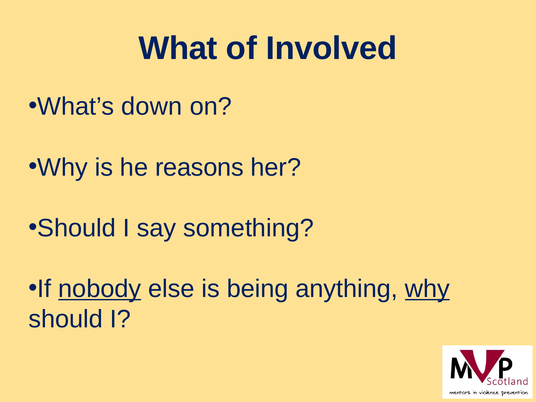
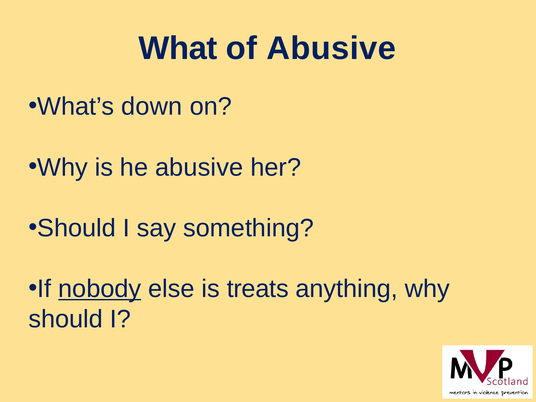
of Involved: Involved -> Abusive
he reasons: reasons -> abusive
being: being -> treats
why at (427, 289) underline: present -> none
